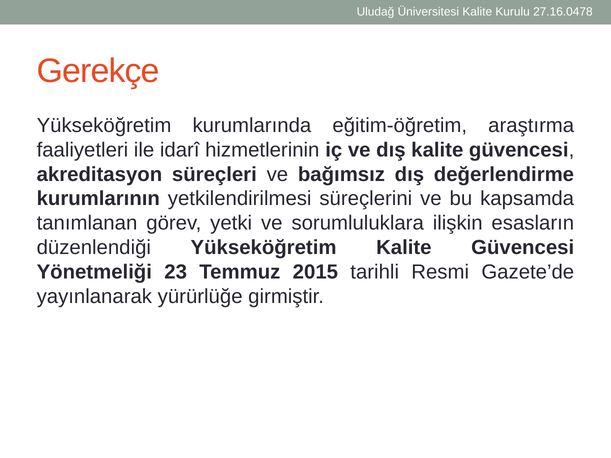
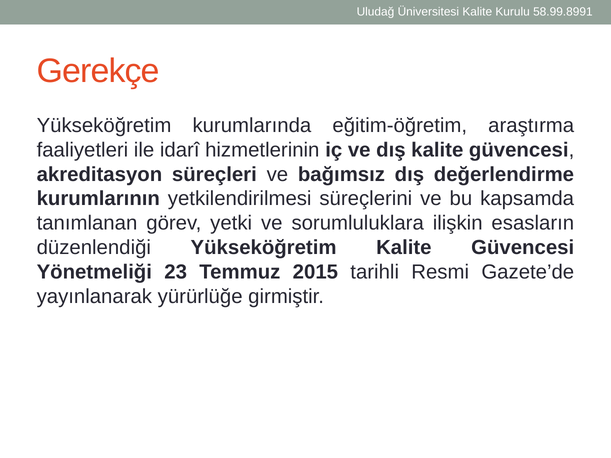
27.16.0478: 27.16.0478 -> 58.99.8991
